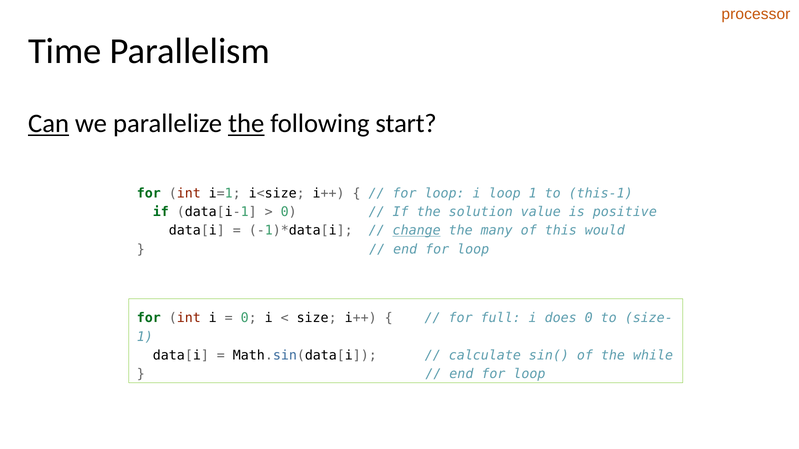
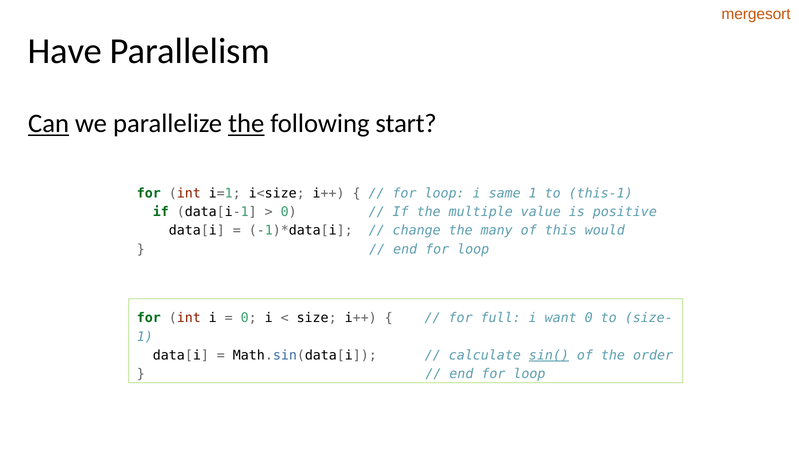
processor: processor -> mergesort
Time: Time -> Have
i loop: loop -> same
solution: solution -> multiple
change underline: present -> none
does: does -> want
sin( underline: none -> present
while: while -> order
